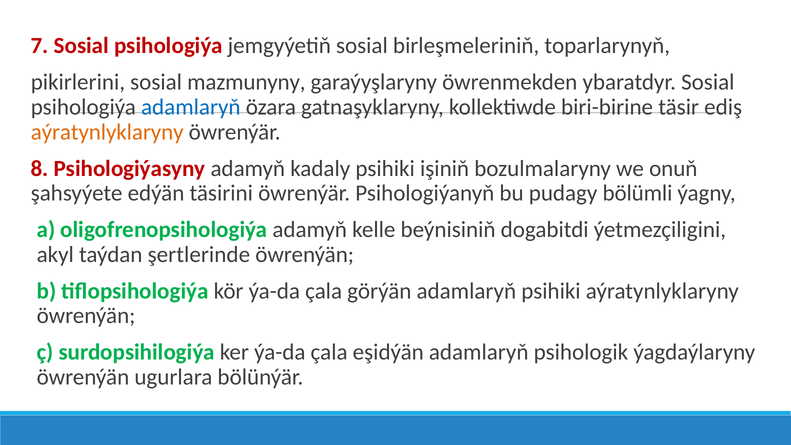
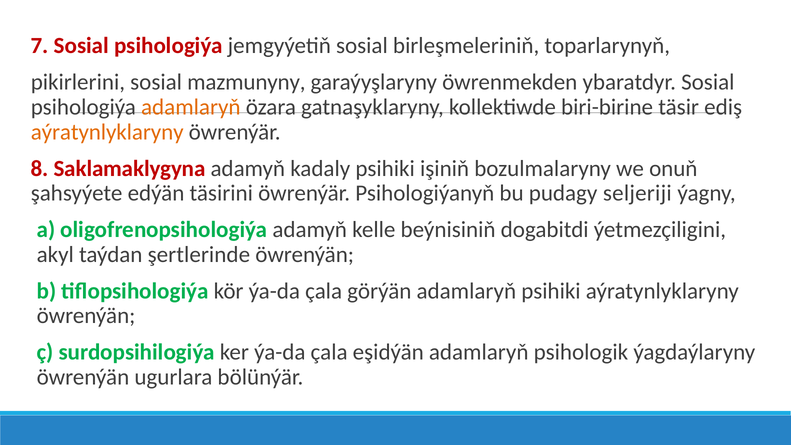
adamlaryň at (191, 107) colour: blue -> orange
Psihologiýasyny: Psihologiýasyny -> Saklamaklygyna
bölümli: bölümli -> seljeriji
